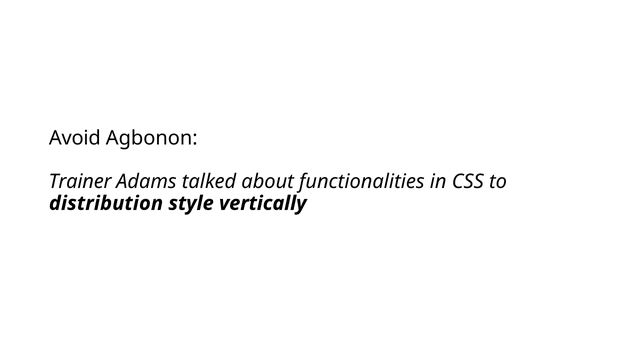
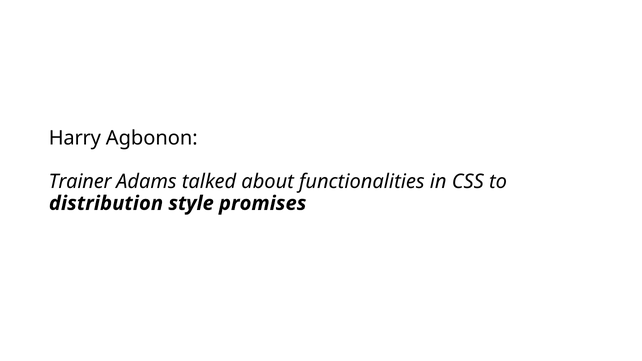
Avoid: Avoid -> Harry
vertically: vertically -> promises
